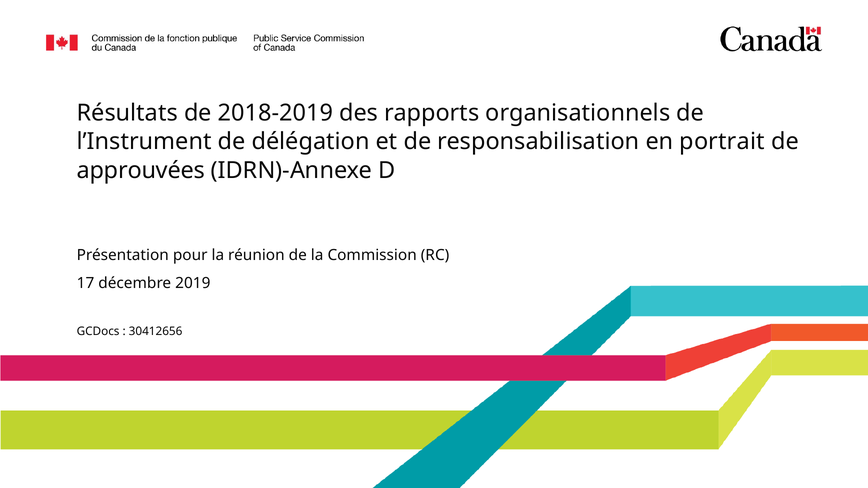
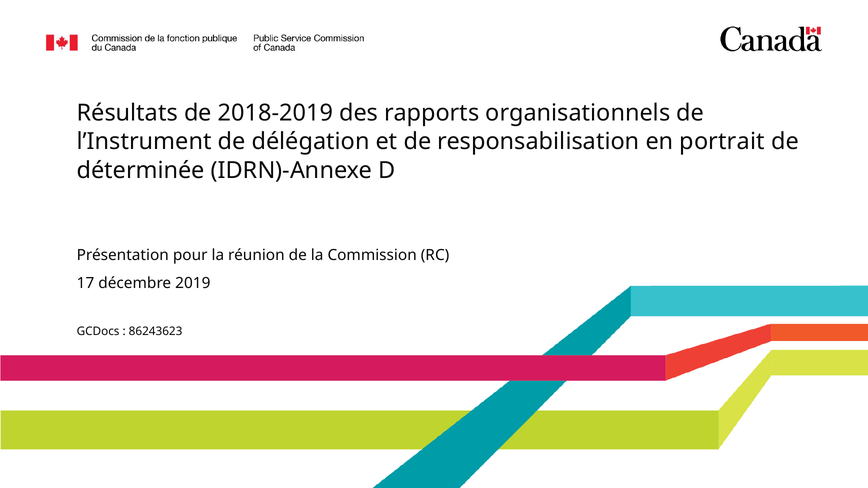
approuvées: approuvées -> déterminée
30412656: 30412656 -> 86243623
